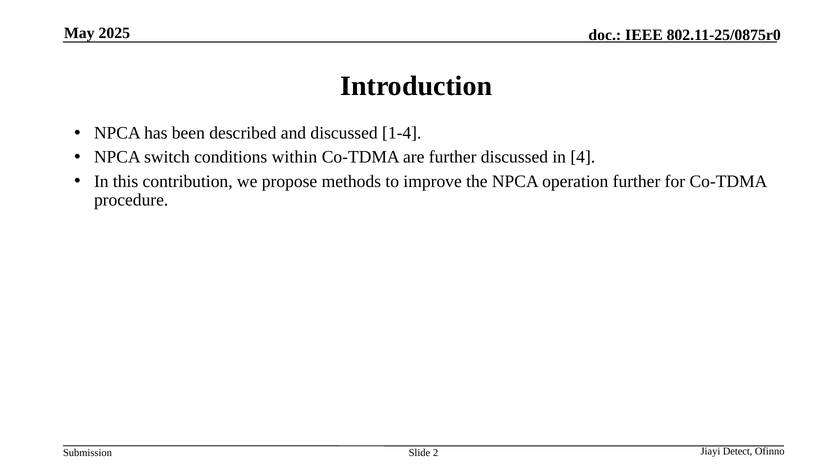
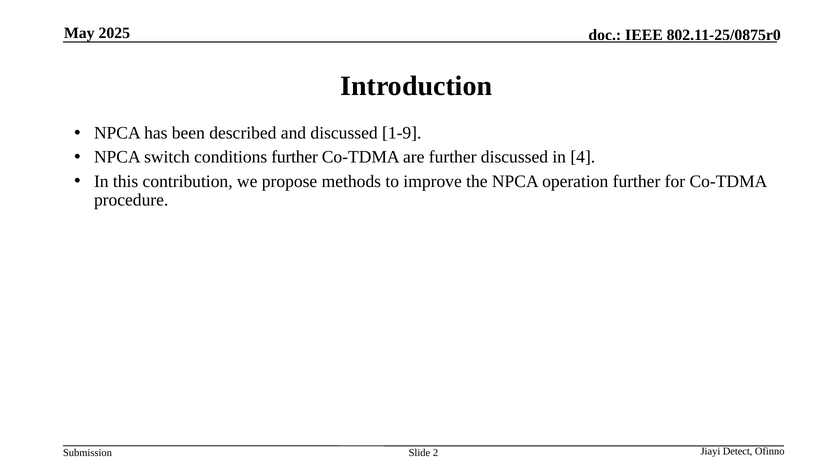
1-4: 1-4 -> 1-9
conditions within: within -> further
